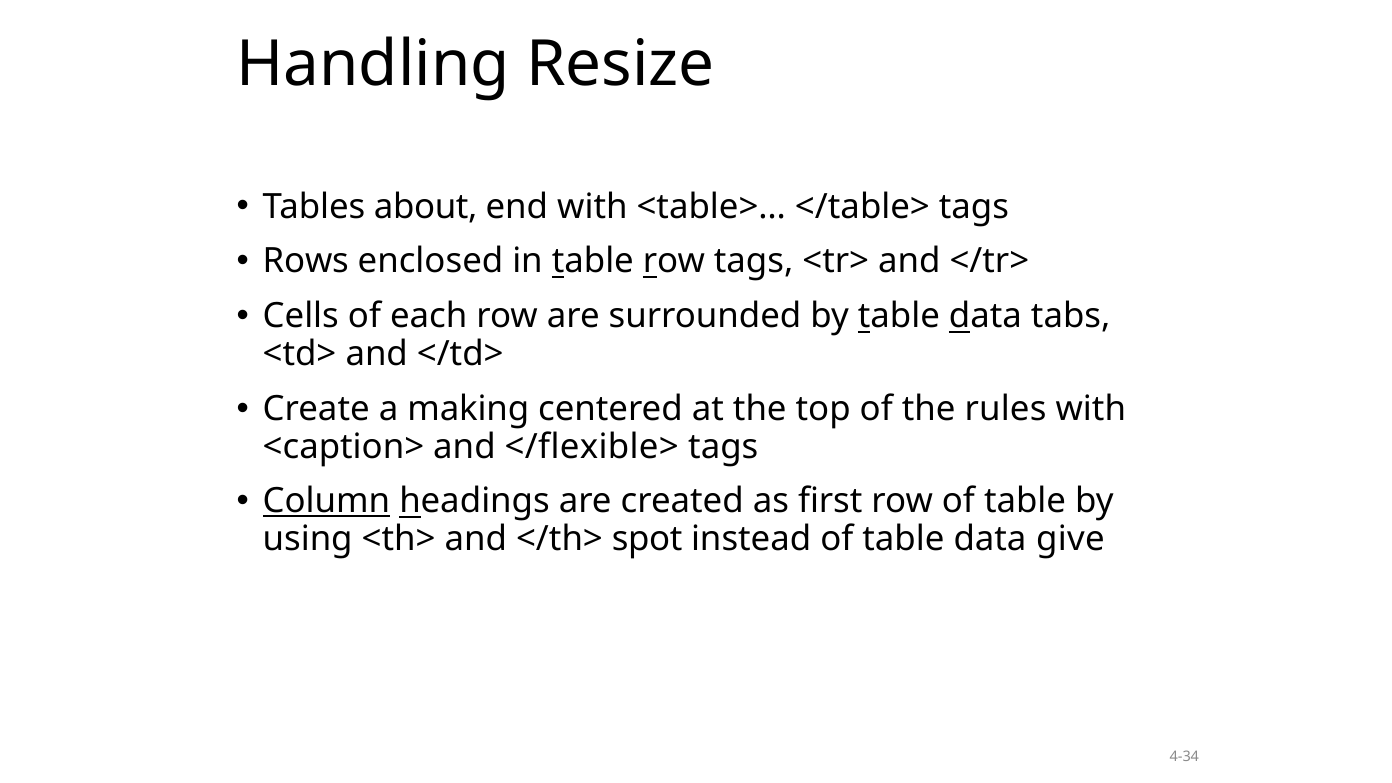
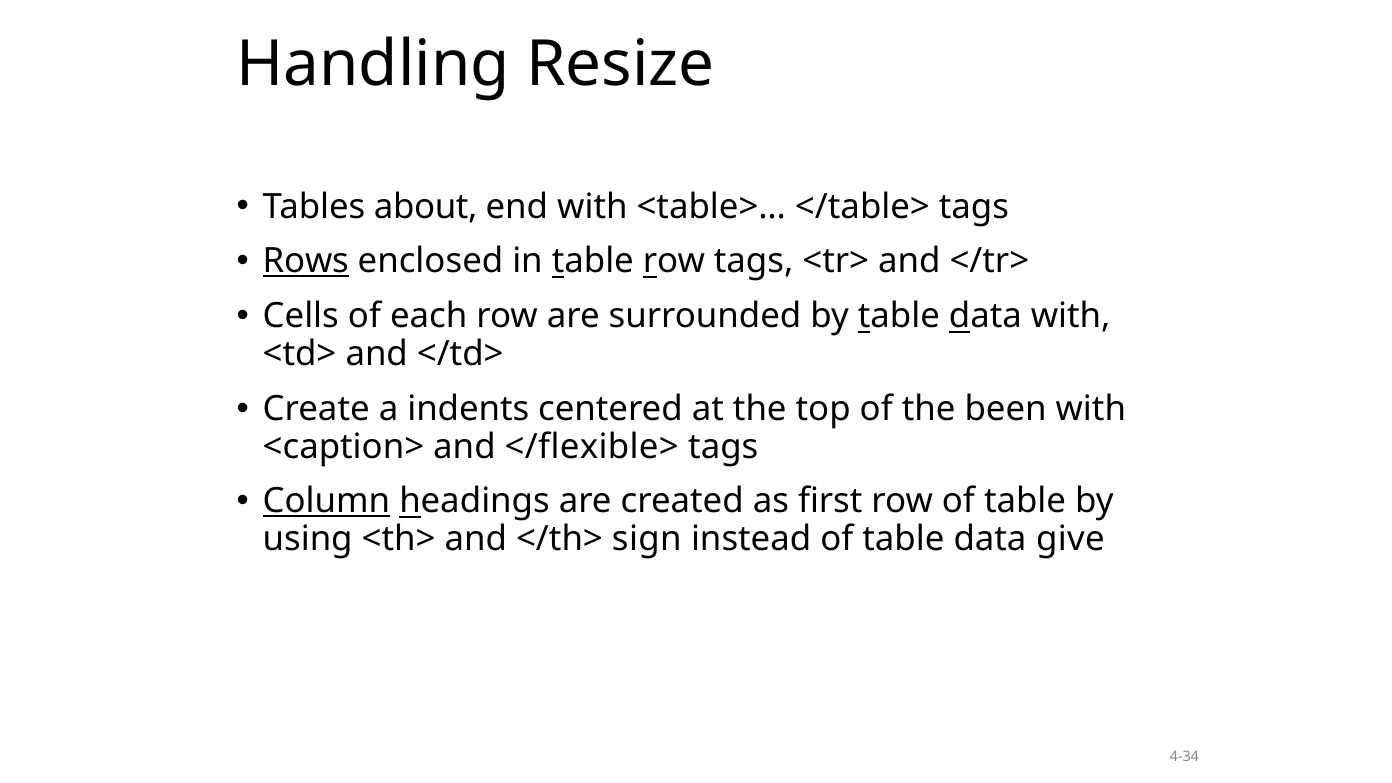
Rows underline: none -> present
data tabs: tabs -> with
making: making -> indents
rules: rules -> been
spot: spot -> sign
